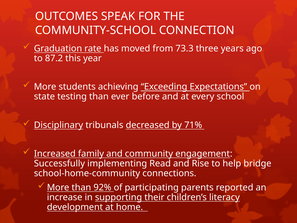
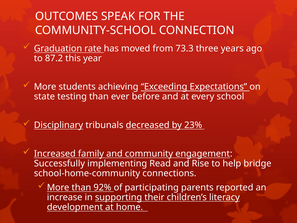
71%: 71% -> 23%
